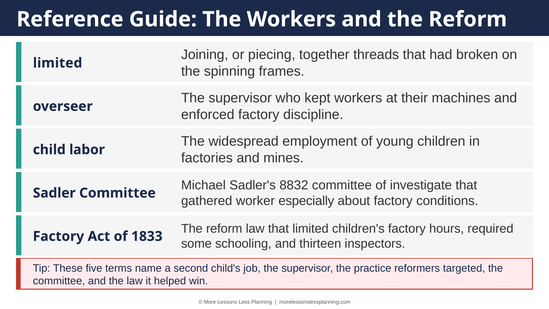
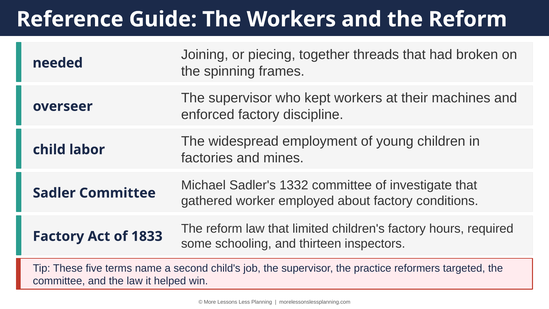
limited at (58, 63): limited -> needed
8832: 8832 -> 1332
especially: especially -> employed
